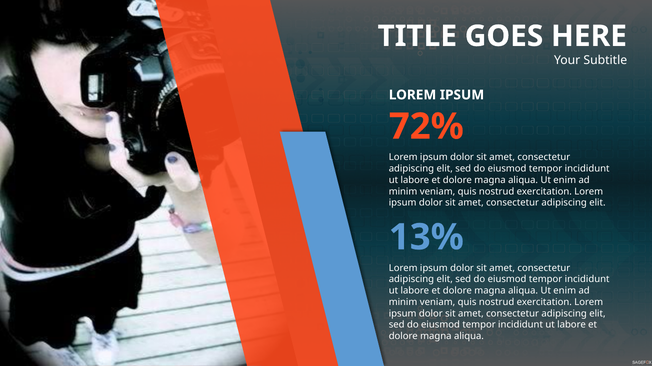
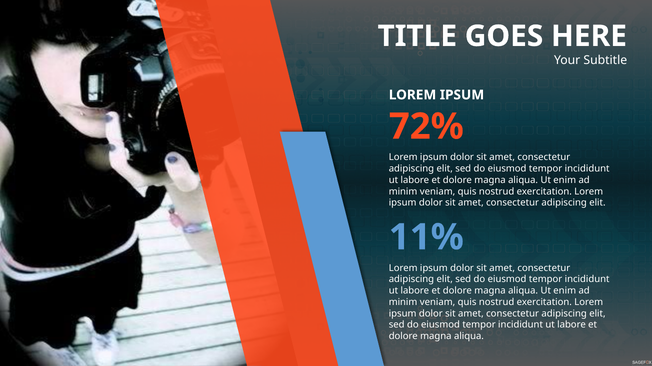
13%: 13% -> 11%
